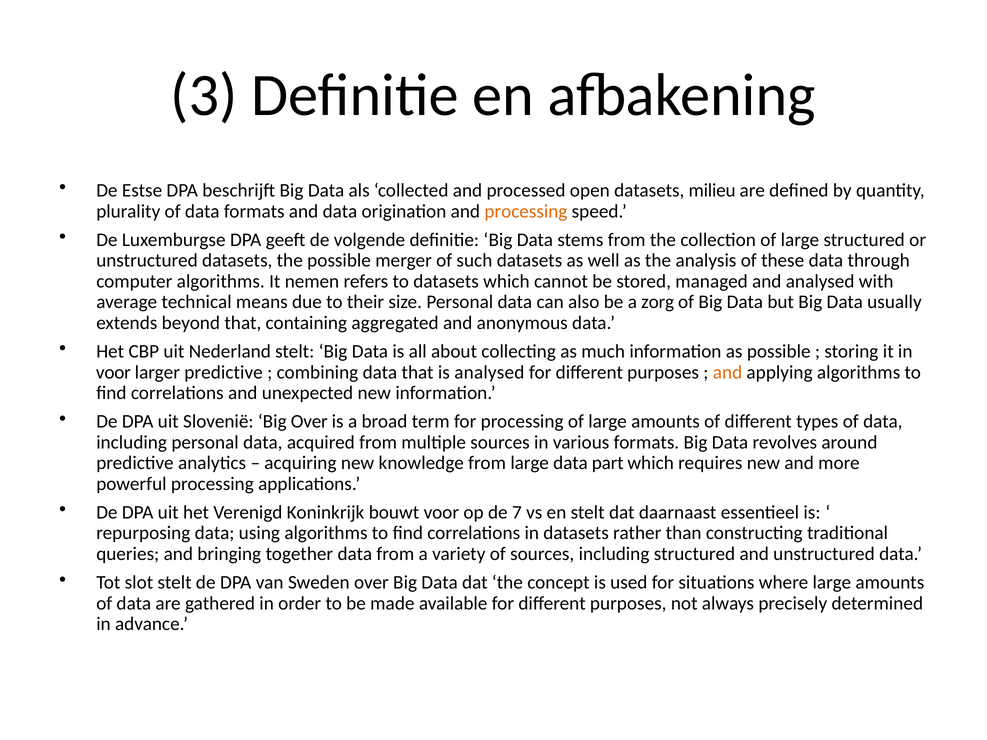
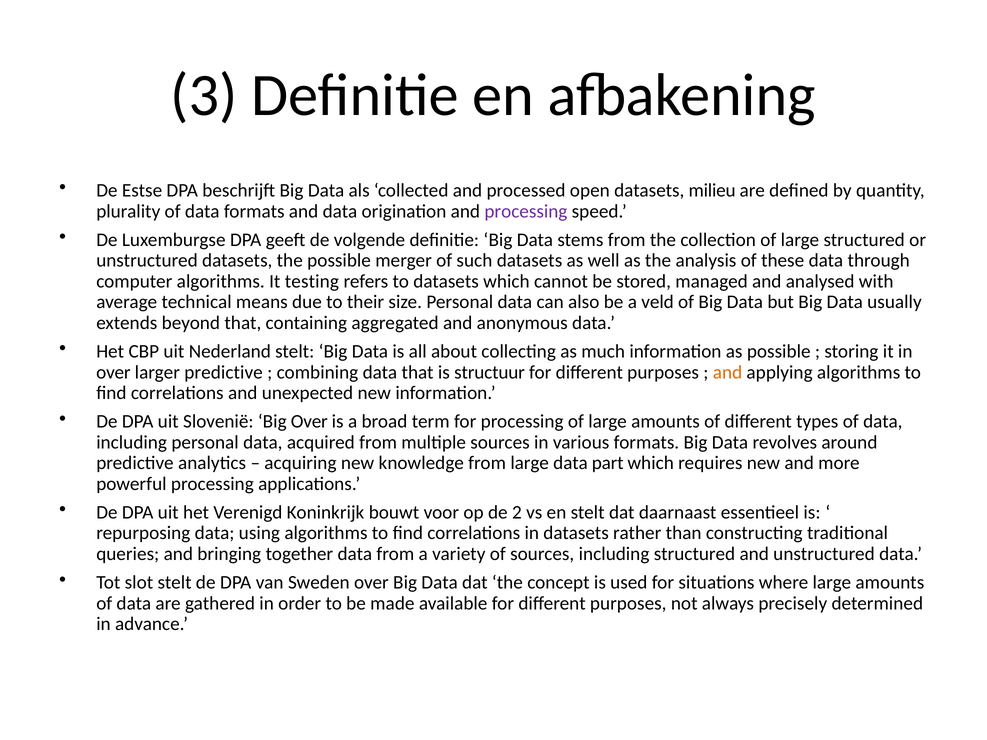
processing at (526, 211) colour: orange -> purple
nemen: nemen -> testing
zorg: zorg -> veld
voor at (113, 372): voor -> over
is analysed: analysed -> structuur
7: 7 -> 2
